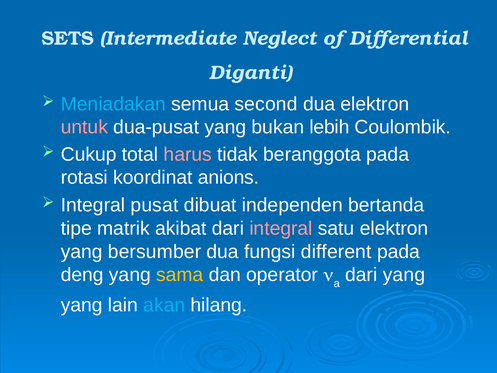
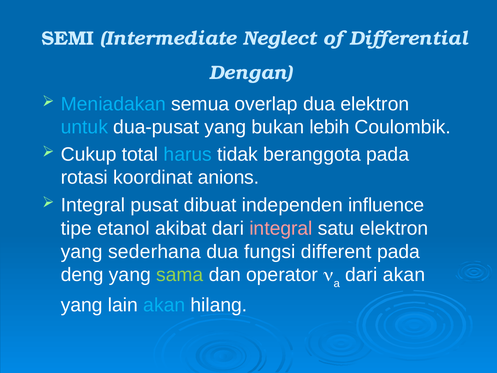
SETS: SETS -> SEMI
Diganti: Diganti -> Dengan
second: second -> overlap
untuk colour: pink -> light blue
harus colour: pink -> light blue
bertanda: bertanda -> influence
matrik: matrik -> etanol
bersumber: bersumber -> sederhana
sama colour: yellow -> light green
dari yang: yang -> akan
